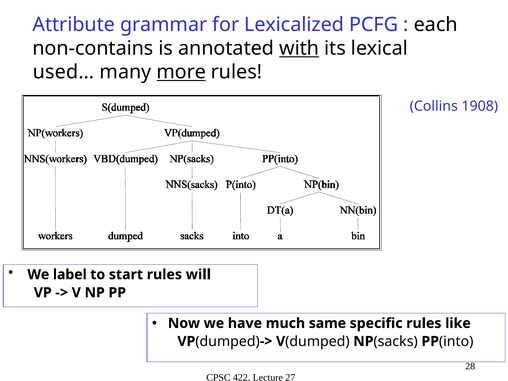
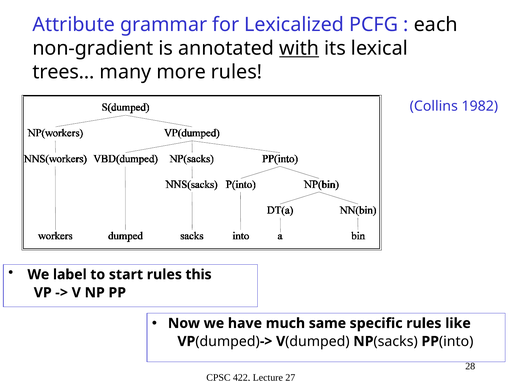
non-contains: non-contains -> non-gradient
used…: used… -> trees…
more underline: present -> none
1908: 1908 -> 1982
will: will -> this
